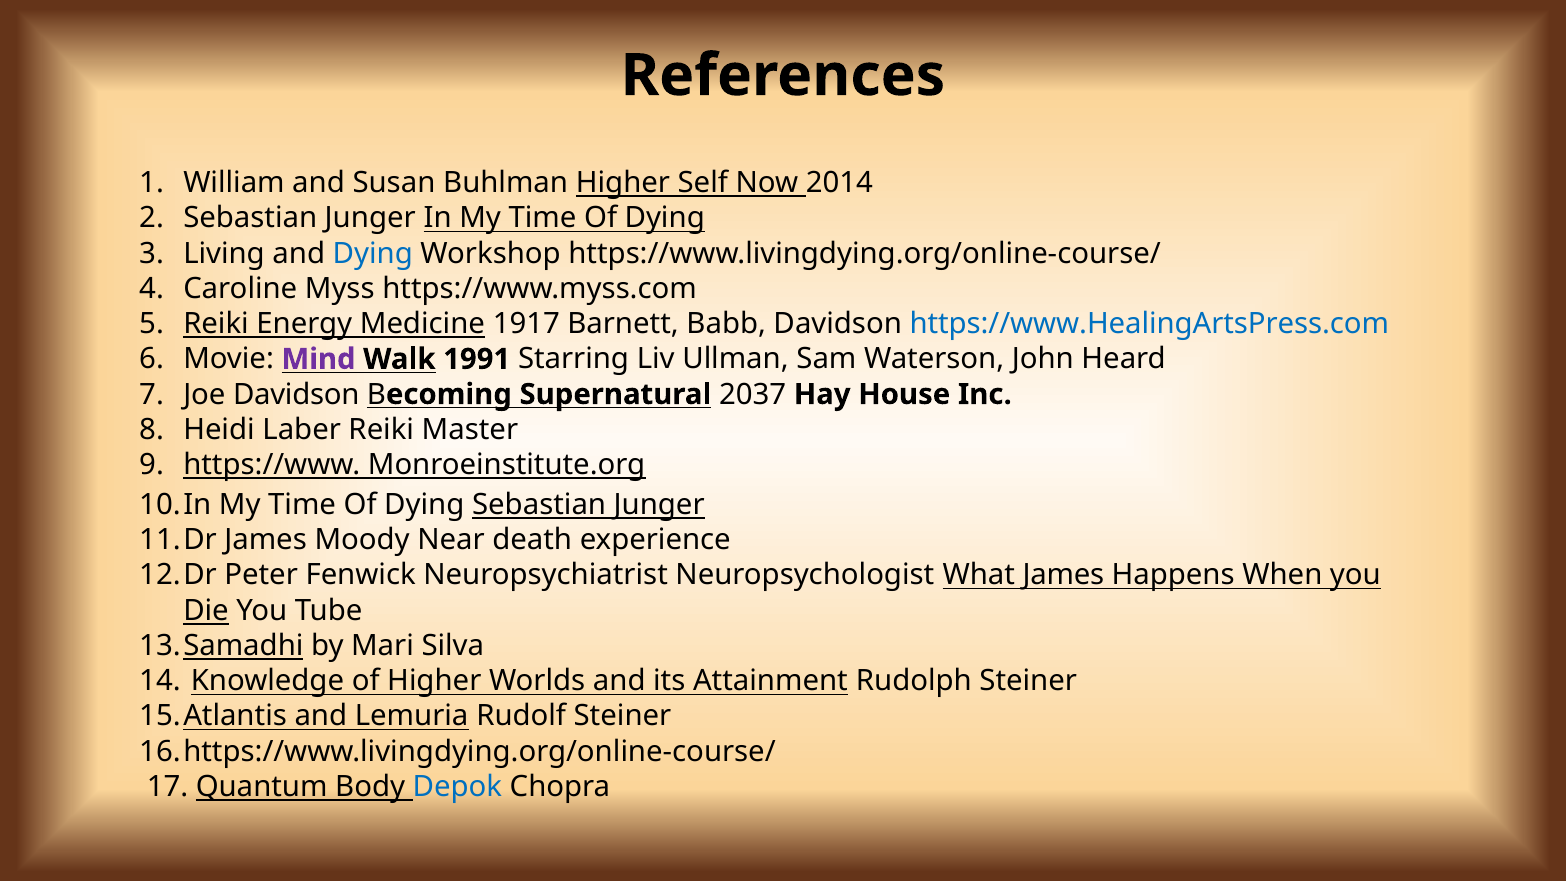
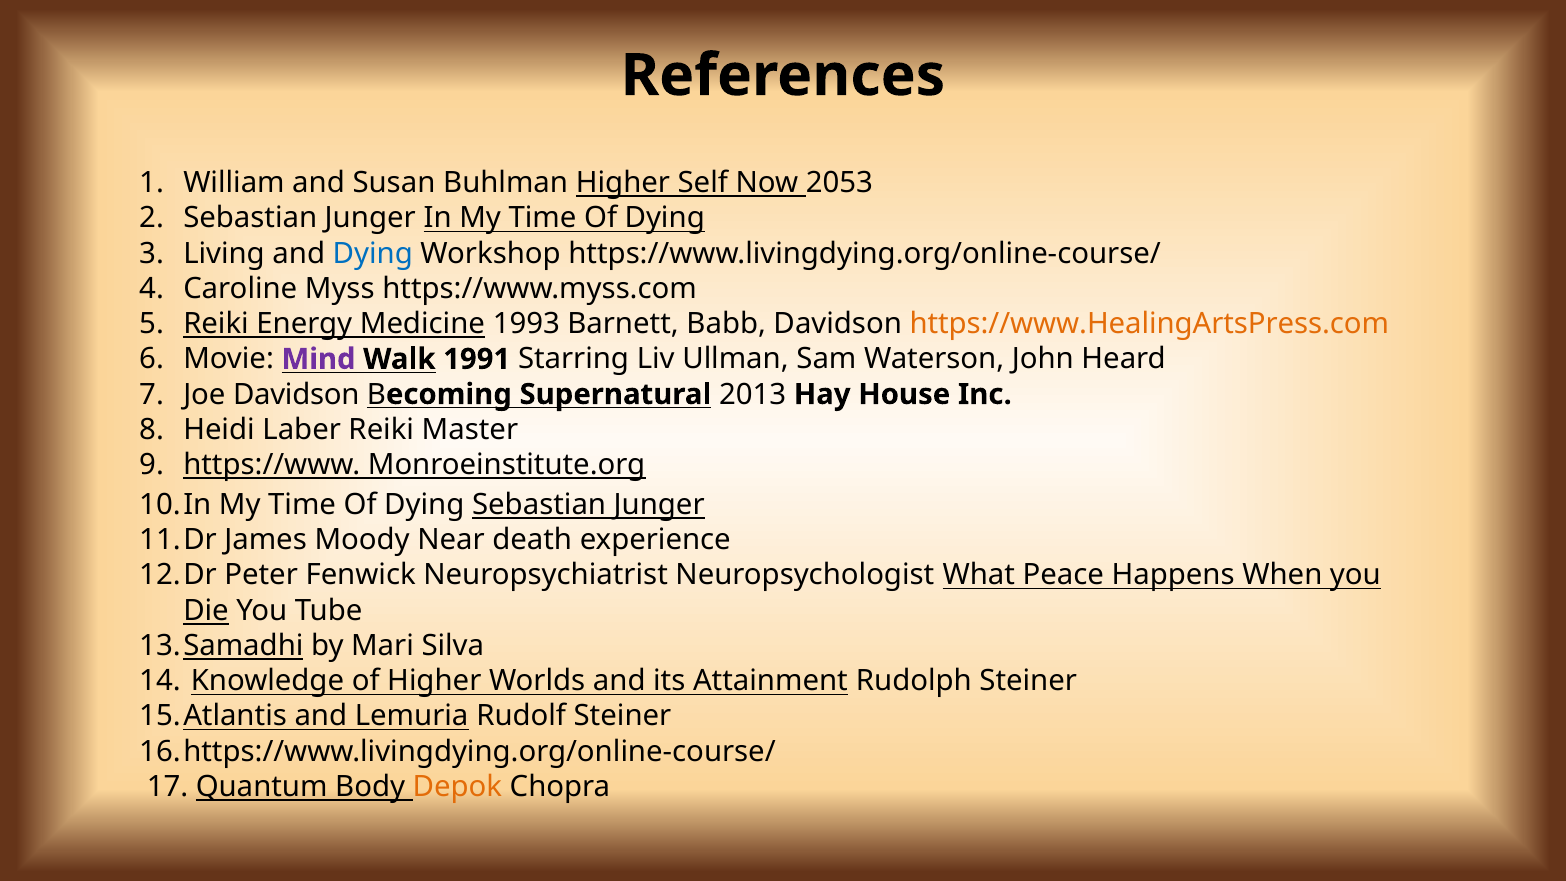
2014: 2014 -> 2053
1917: 1917 -> 1993
https://www.HealingArtsPress.com colour: blue -> orange
2037: 2037 -> 2013
What James: James -> Peace
Depok colour: blue -> orange
